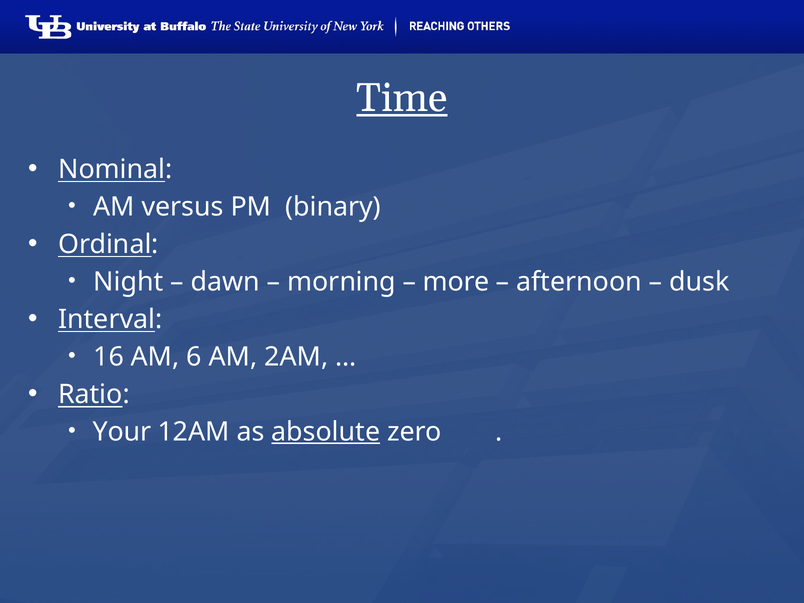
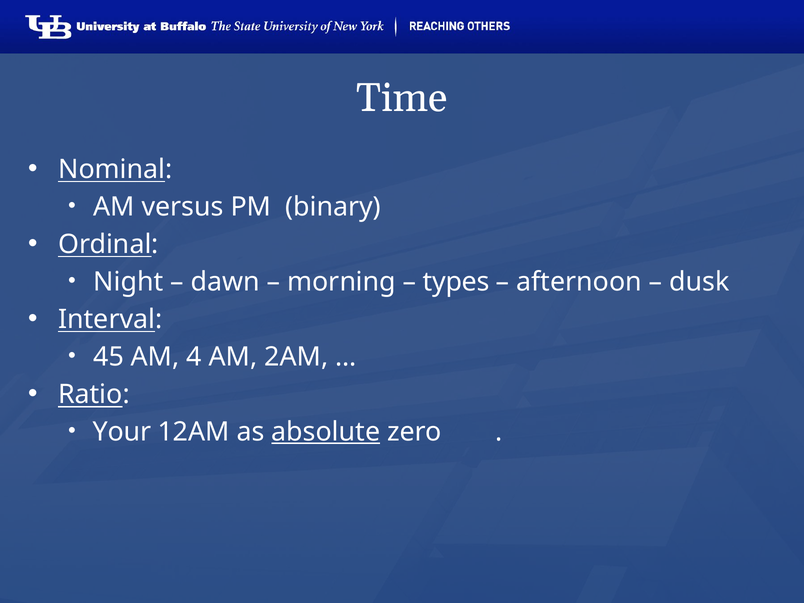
Time underline: present -> none
more: more -> types
16: 16 -> 45
6: 6 -> 4
